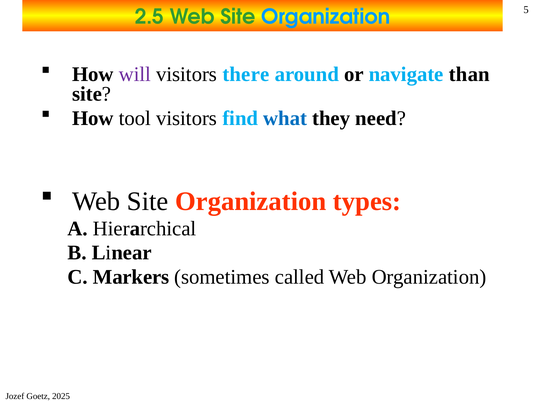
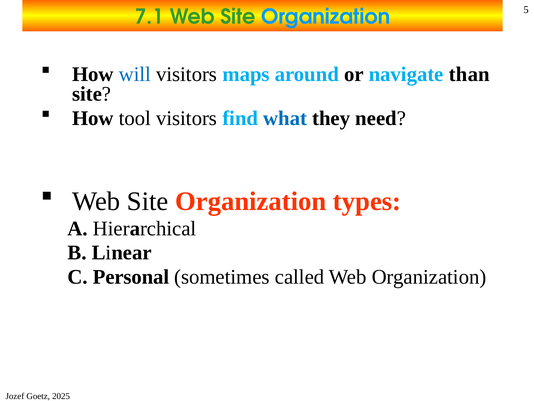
2.5: 2.5 -> 7.1
will colour: purple -> blue
there: there -> maps
Markers: Markers -> Personal
